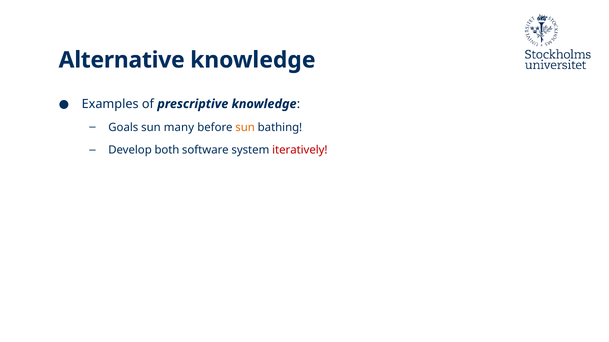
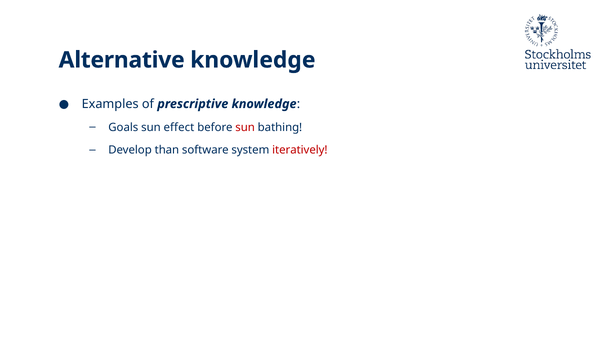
many: many -> effect
sun at (245, 128) colour: orange -> red
both: both -> than
